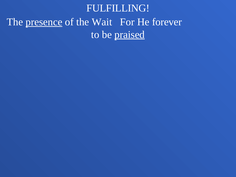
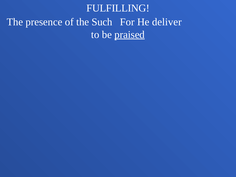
presence underline: present -> none
Wait: Wait -> Such
forever: forever -> deliver
